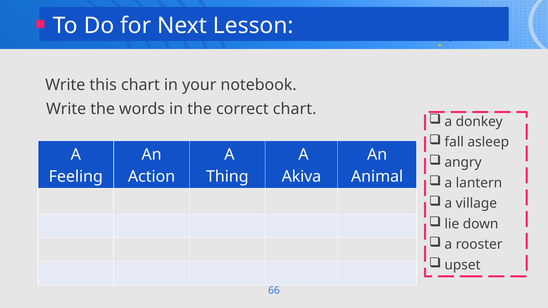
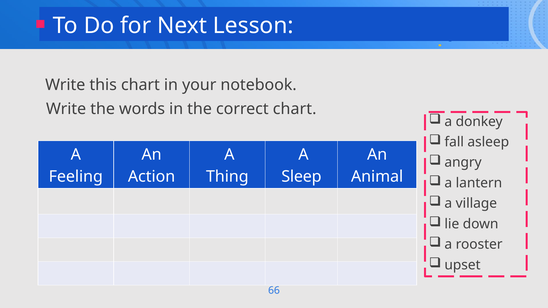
Akiva: Akiva -> Sleep
